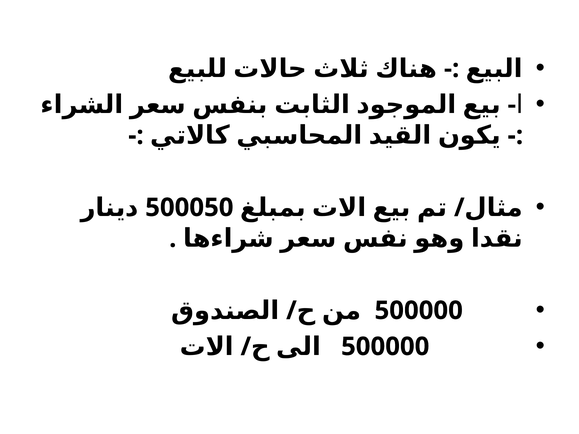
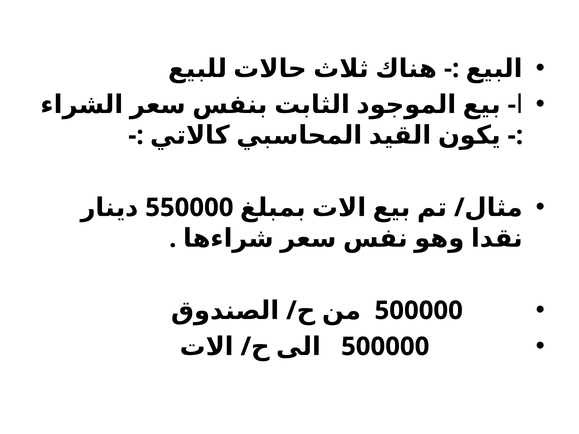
500050: 500050 -> 550000
